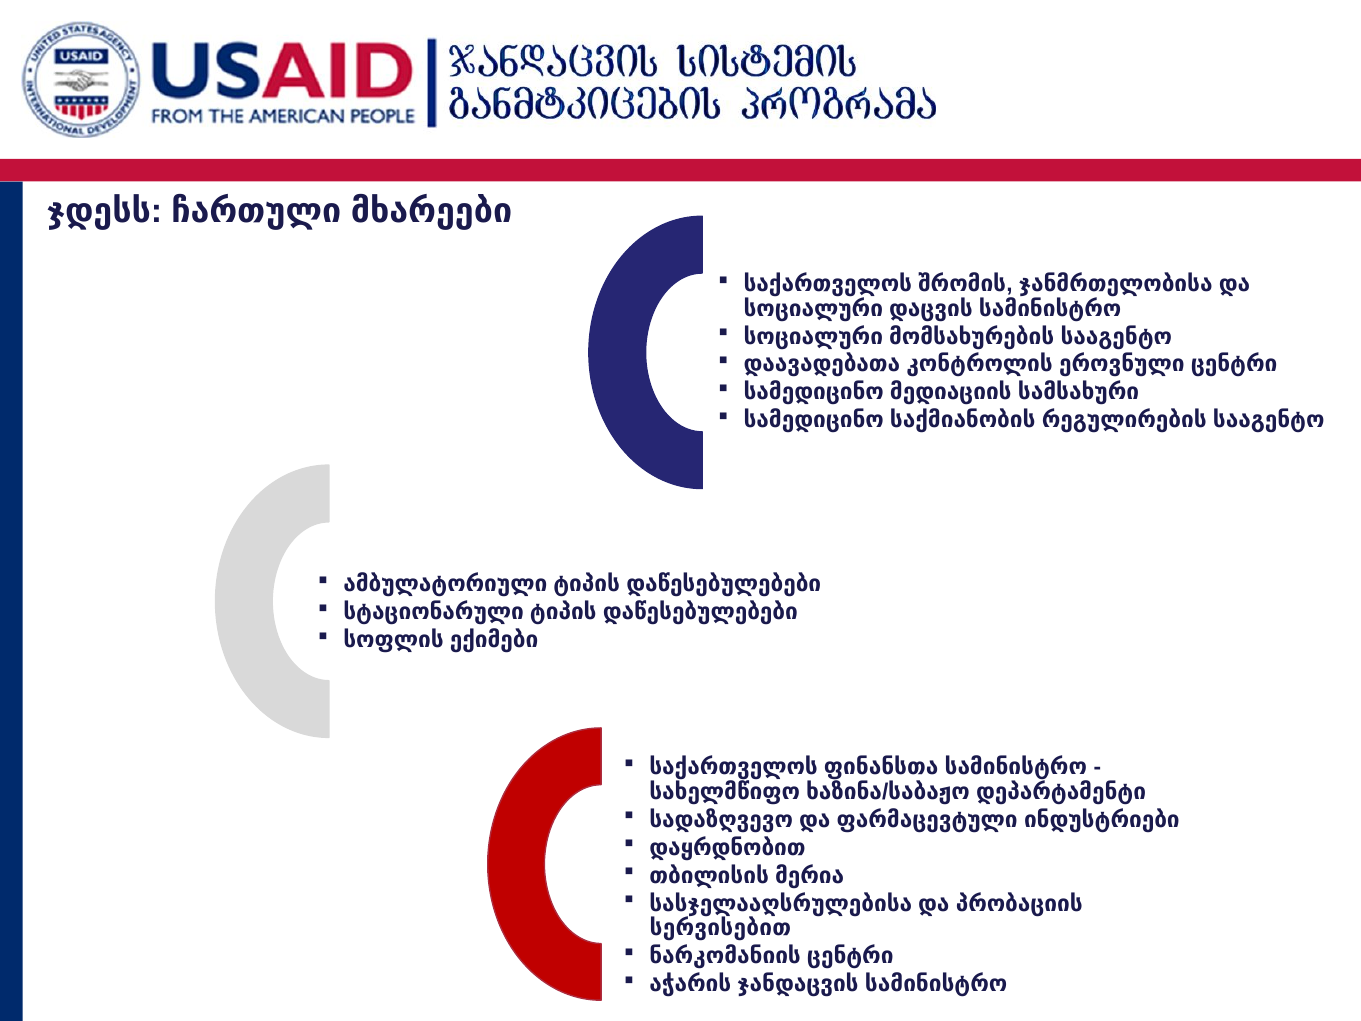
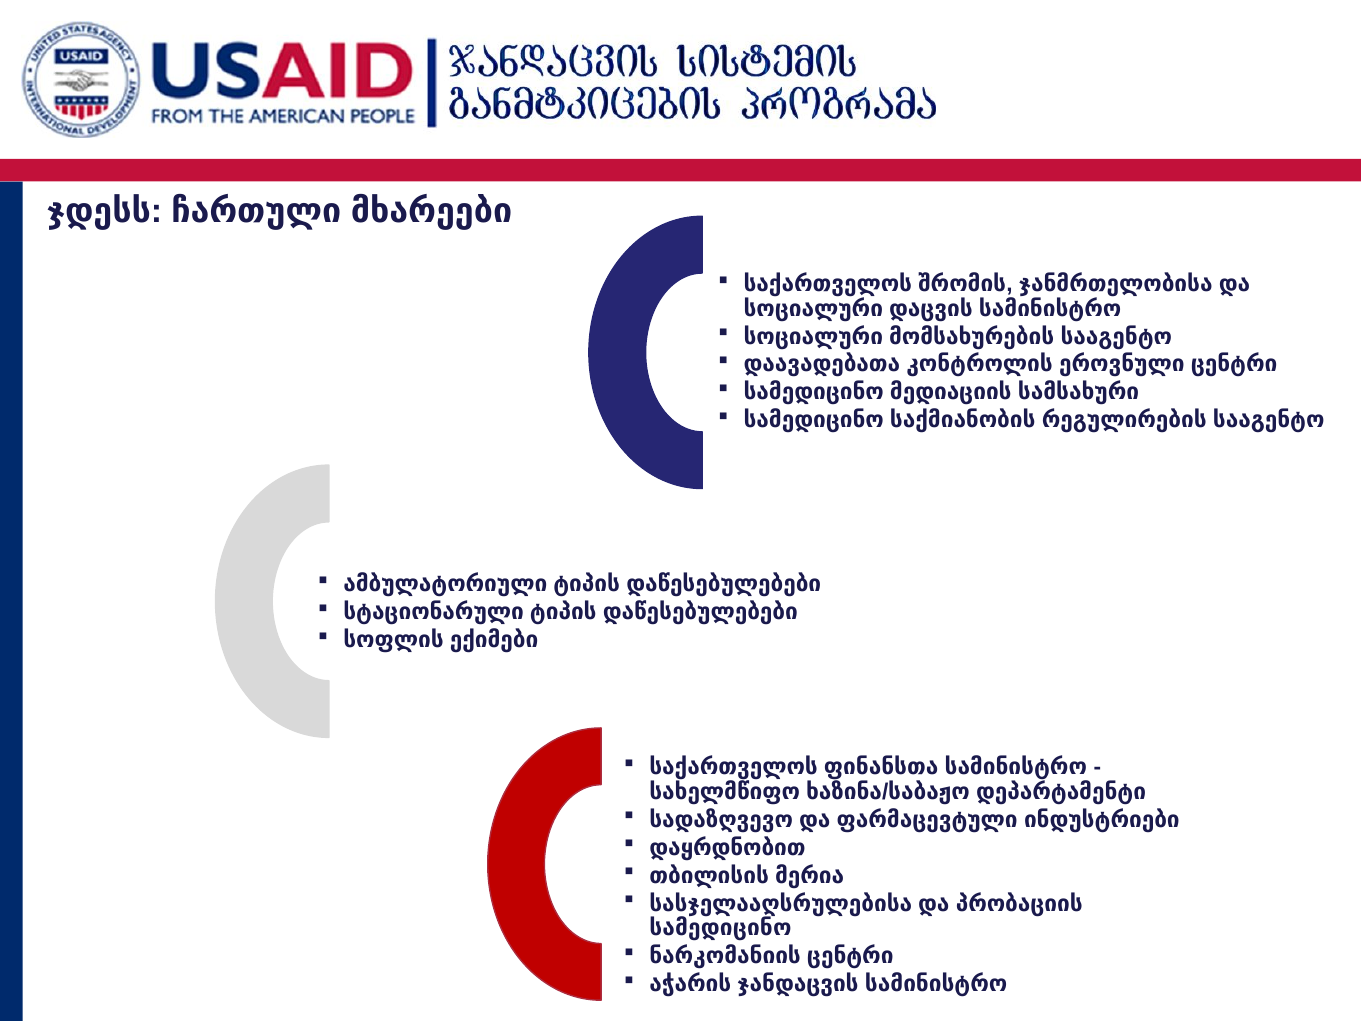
სერვისებით at (720, 928): სერვისებით -> სამედიცინო
